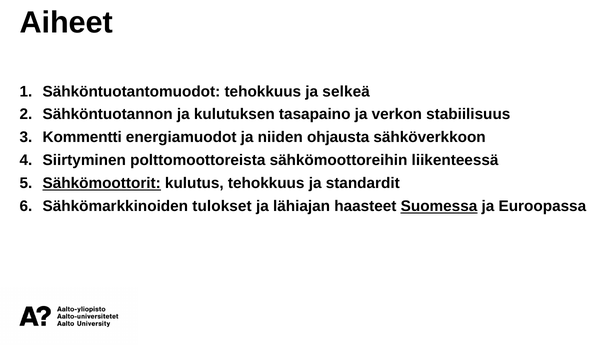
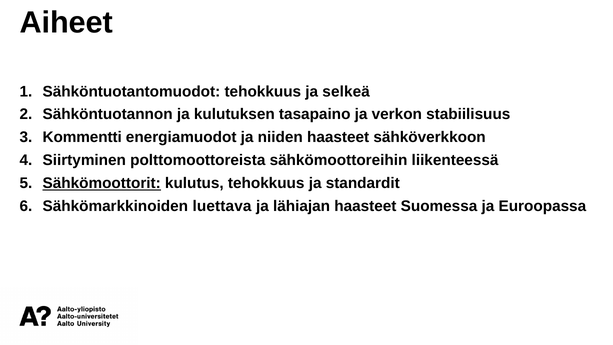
niiden ohjausta: ohjausta -> haasteet
tulokset: tulokset -> luettava
Suomessa underline: present -> none
